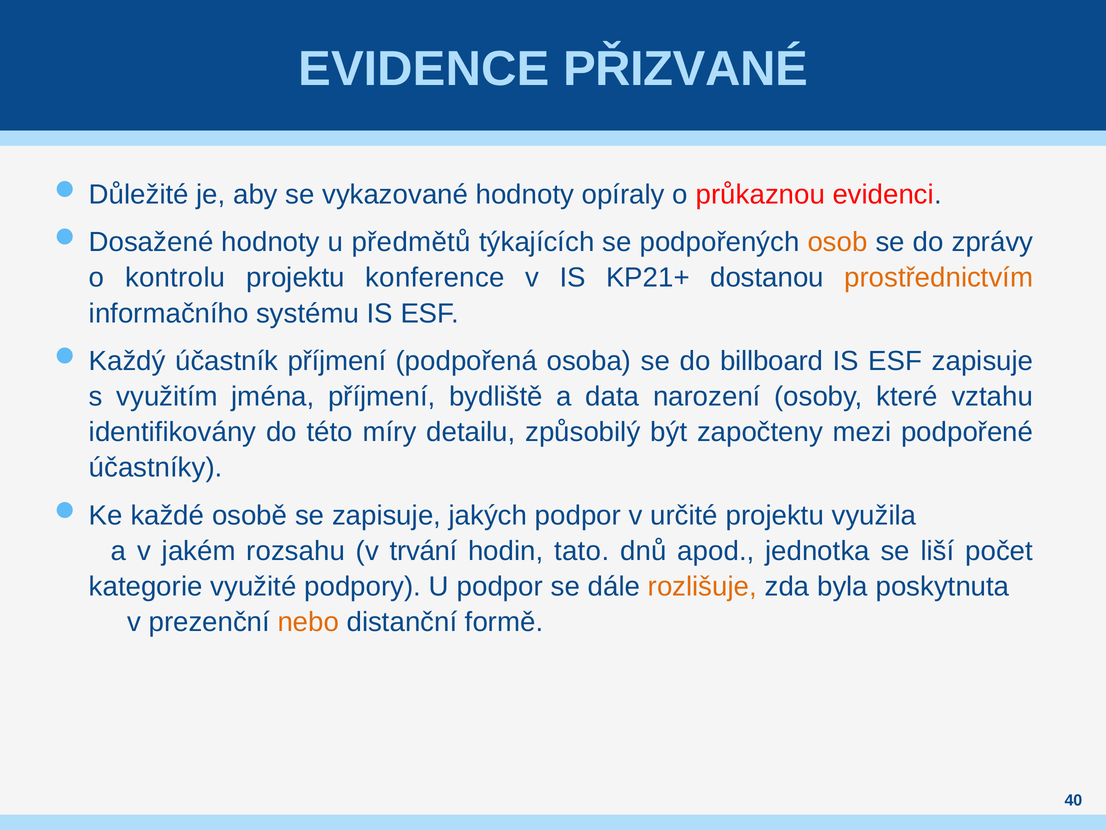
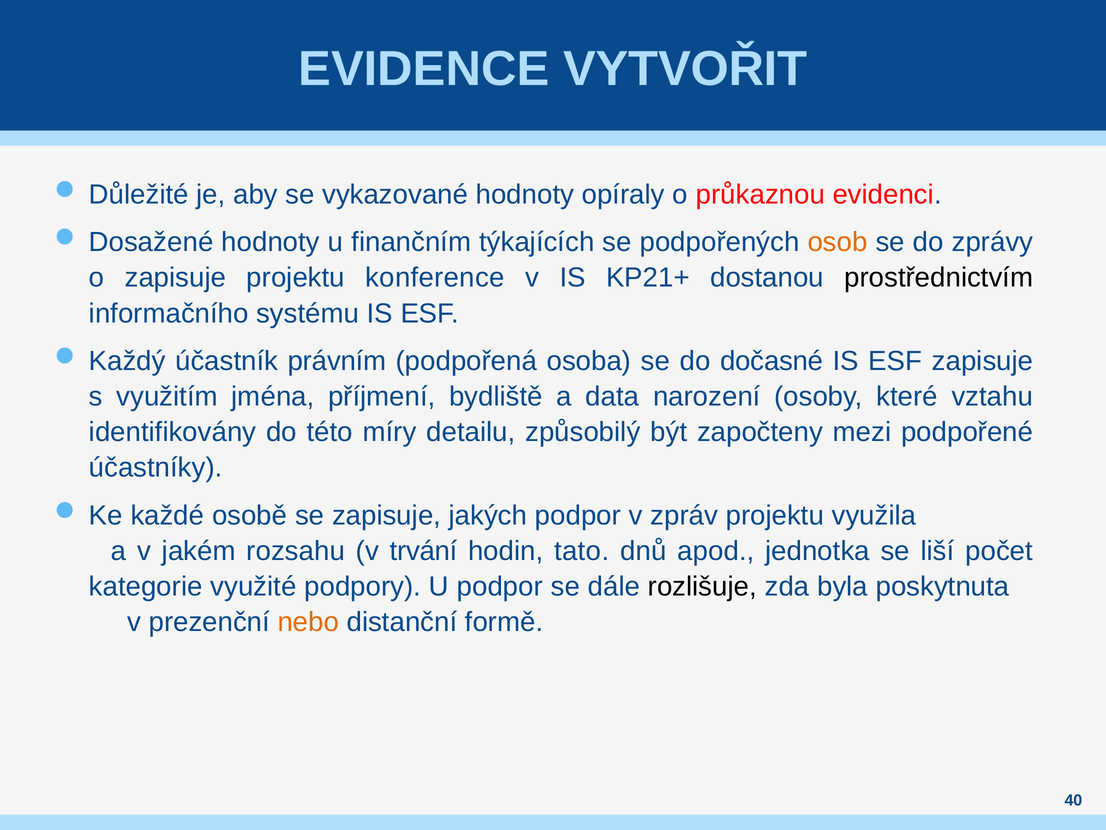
PŘIZVANÉ: PŘIZVANÉ -> VYTVOŘIT
předmětů: předmětů -> finančním
o kontrolu: kontrolu -> zapisuje
prostřednictvím colour: orange -> black
účastník příjmení: příjmení -> právním
billboard: billboard -> dočasné
určité: určité -> zpráv
rozlišuje colour: orange -> black
